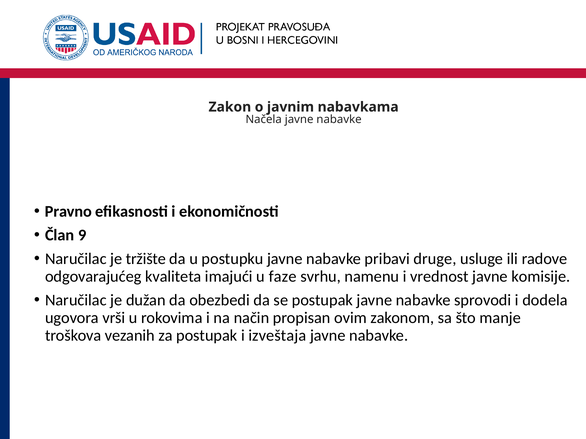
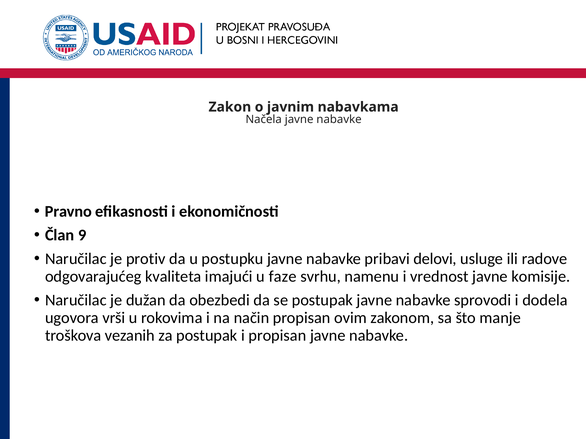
tržište: tržište -> protiv
druge: druge -> delovi
i izveštaja: izveštaja -> propisan
